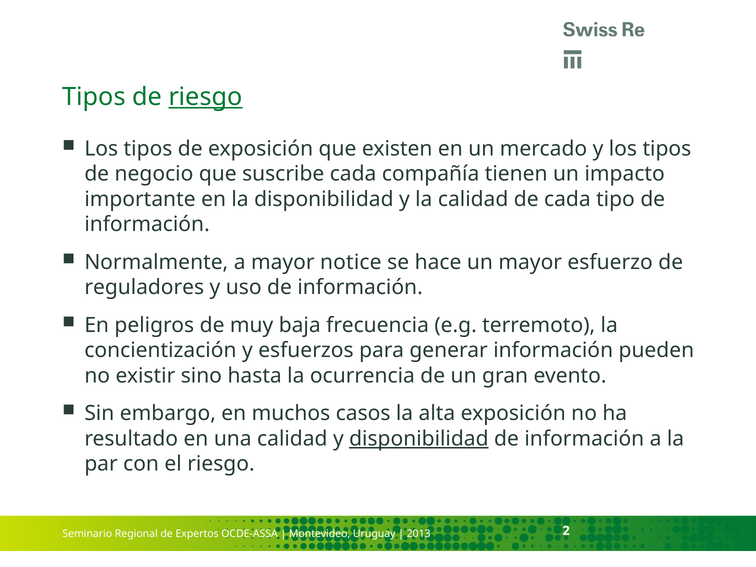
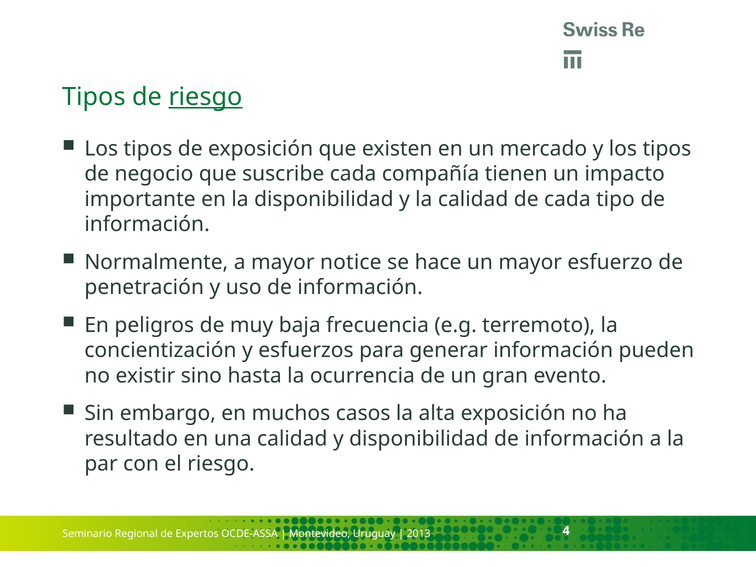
reguladores: reguladores -> penetración
disponibilidad at (419, 439) underline: present -> none
2: 2 -> 4
